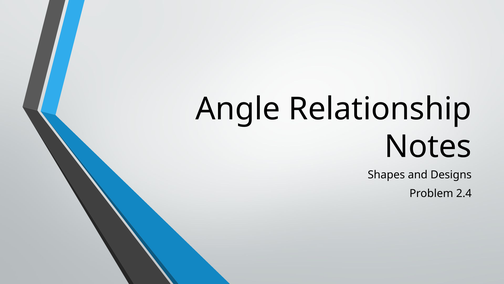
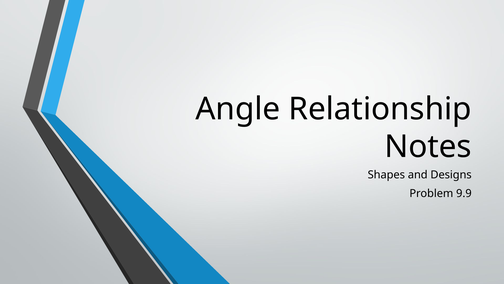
2.4: 2.4 -> 9.9
